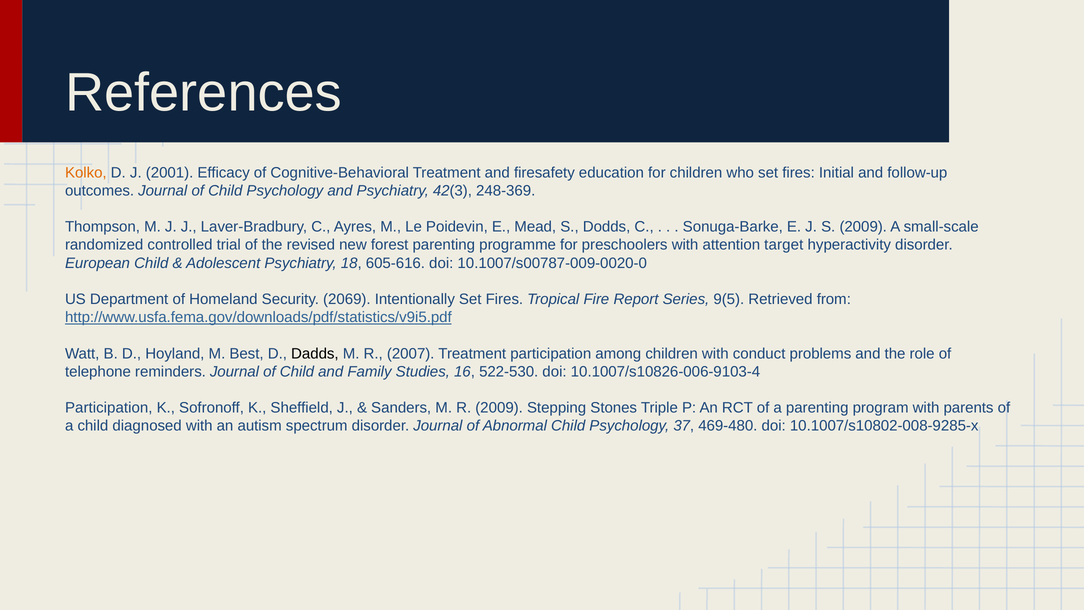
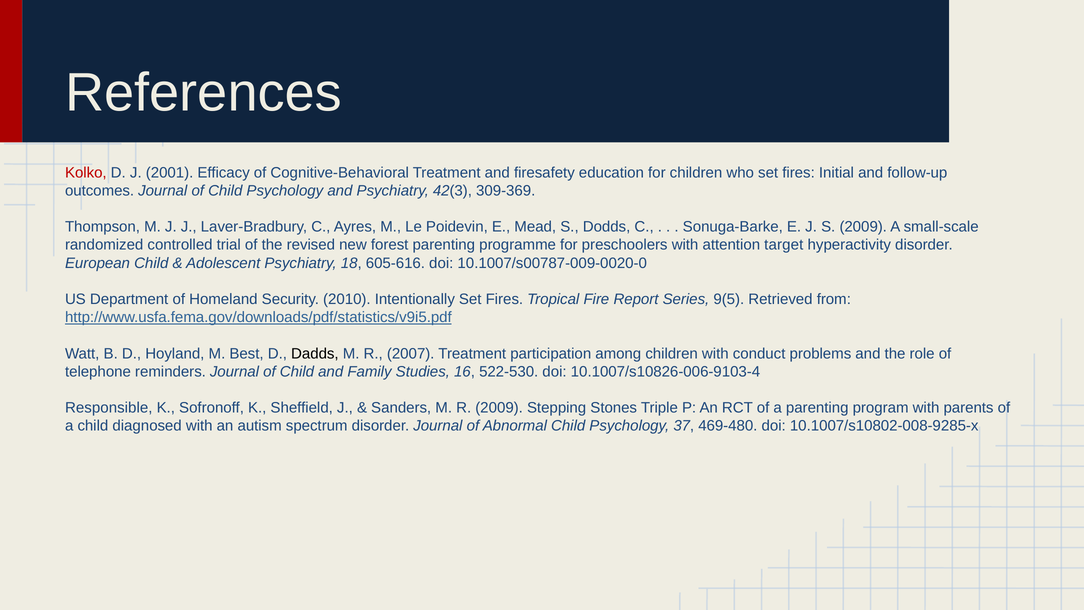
Kolko colour: orange -> red
248-369: 248-369 -> 309-369
2069: 2069 -> 2010
Participation at (109, 408): Participation -> Responsible
